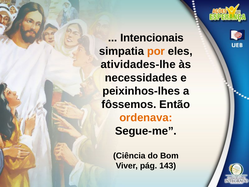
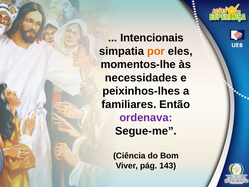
atividades-lhe: atividades-lhe -> momentos-lhe
fôssemos: fôssemos -> familiares
ordenava colour: orange -> purple
